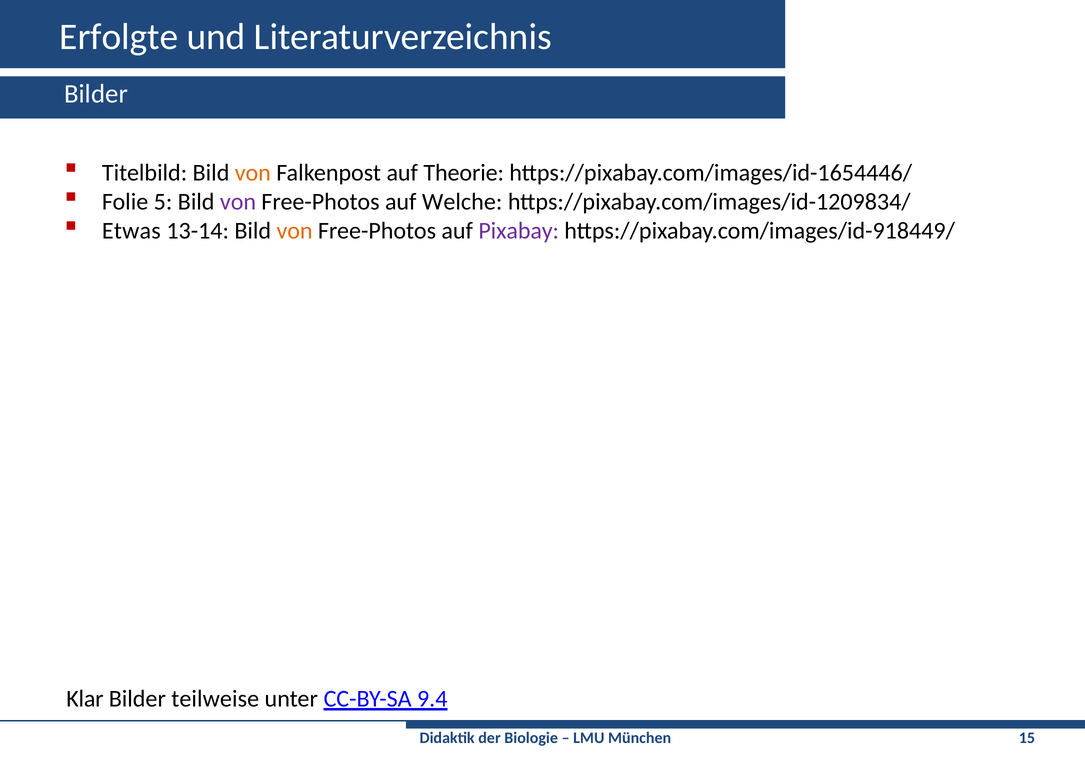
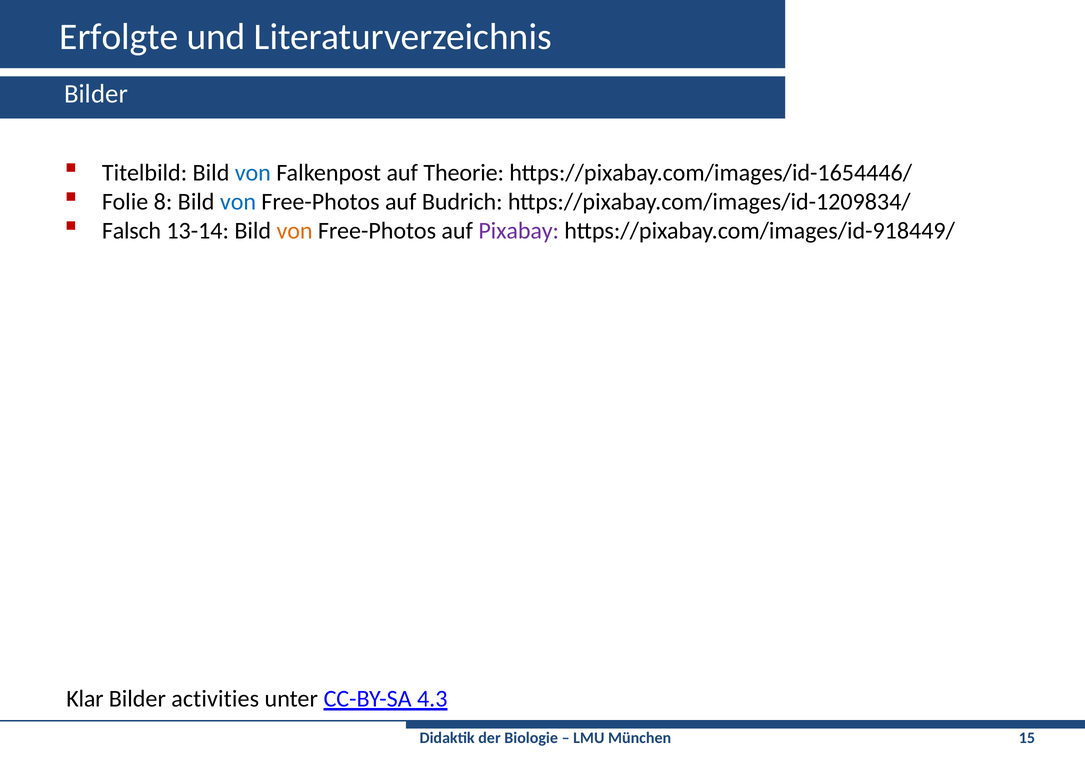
von at (253, 173) colour: orange -> blue
5: 5 -> 8
von at (238, 202) colour: purple -> blue
Welche: Welche -> Budrich
Etwas: Etwas -> Falsch
teilweise: teilweise -> activities
9.4: 9.4 -> 4.3
